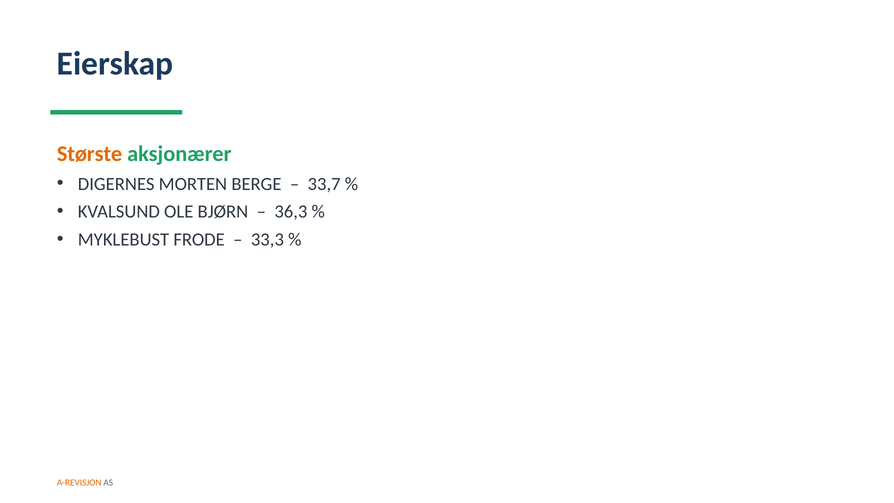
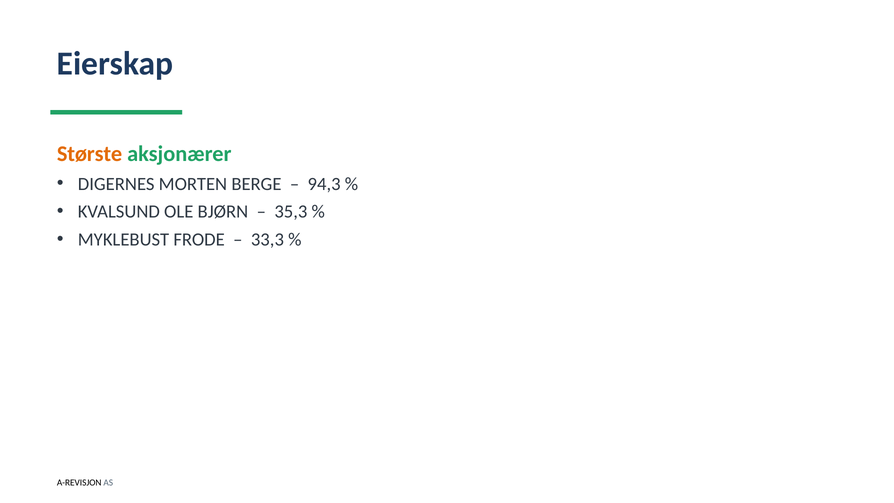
33,7: 33,7 -> 94,3
36,3: 36,3 -> 35,3
A-REVISJON colour: orange -> black
